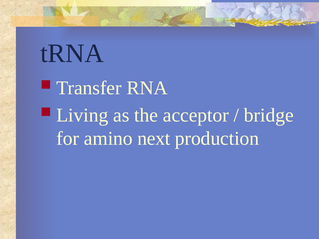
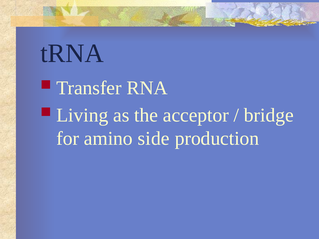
next: next -> side
